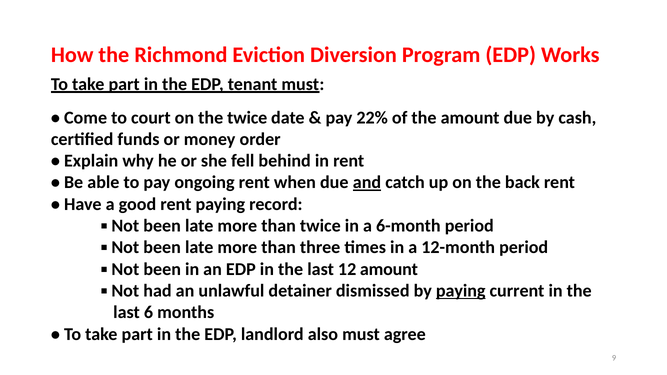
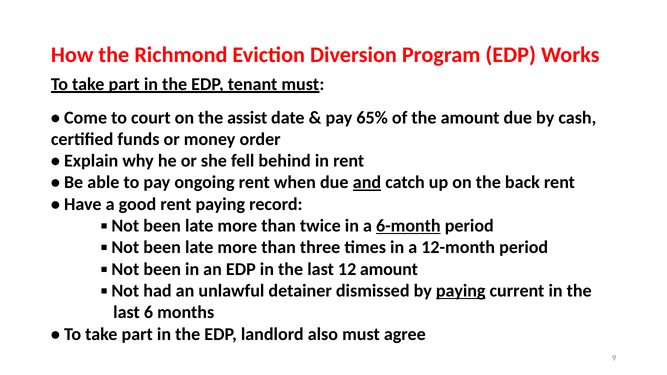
the twice: twice -> assist
22%: 22% -> 65%
6-month underline: none -> present
